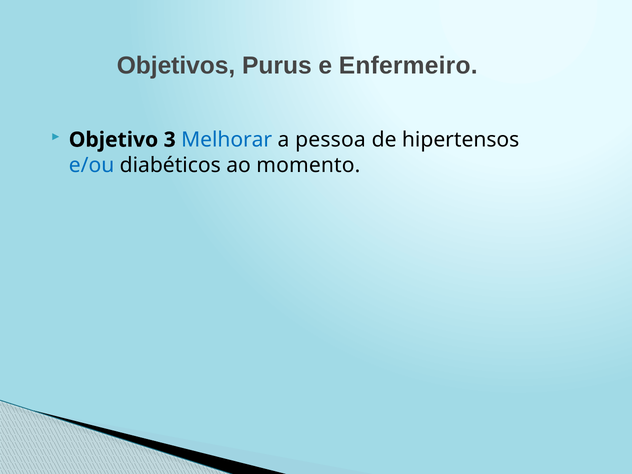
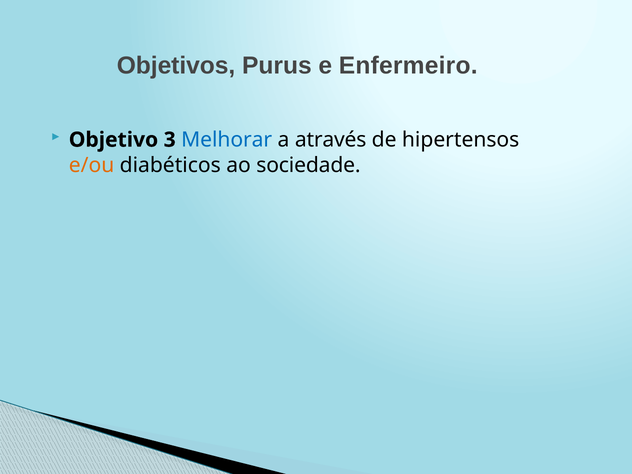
pessoa: pessoa -> através
e/ou colour: blue -> orange
momento: momento -> sociedade
